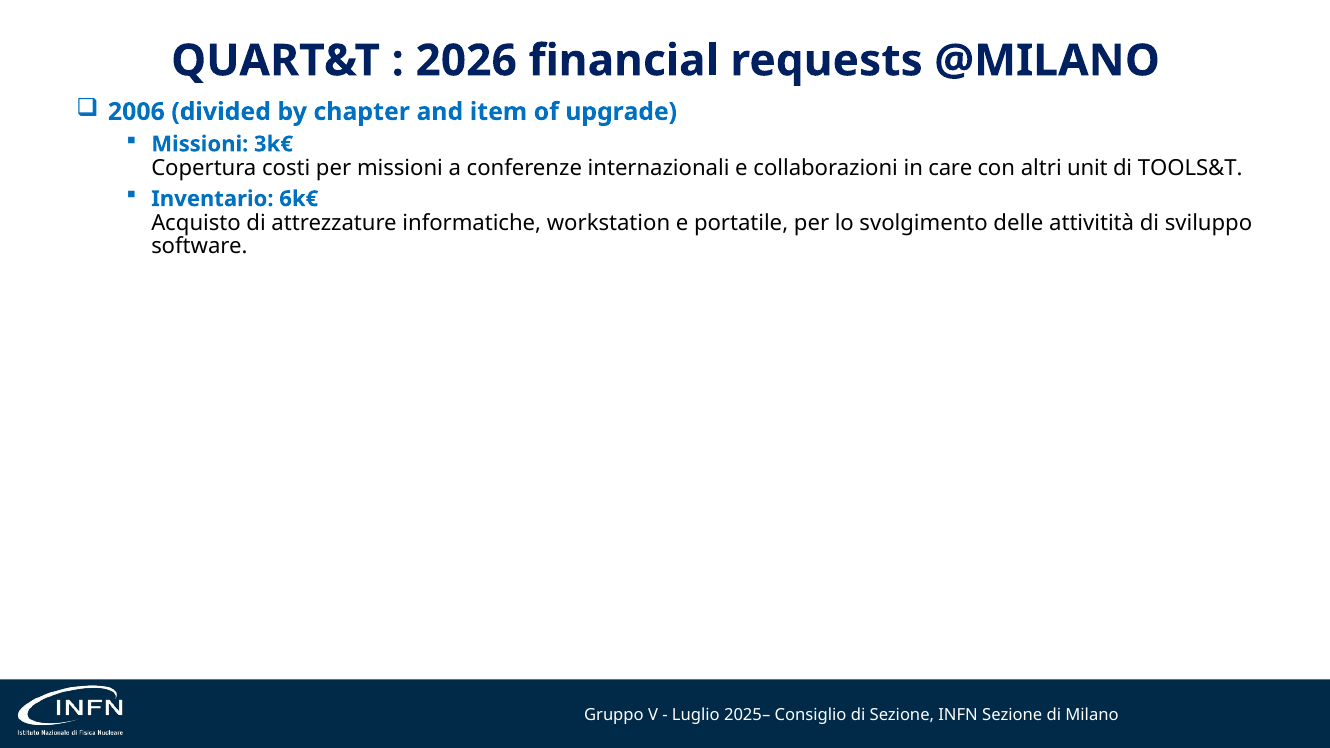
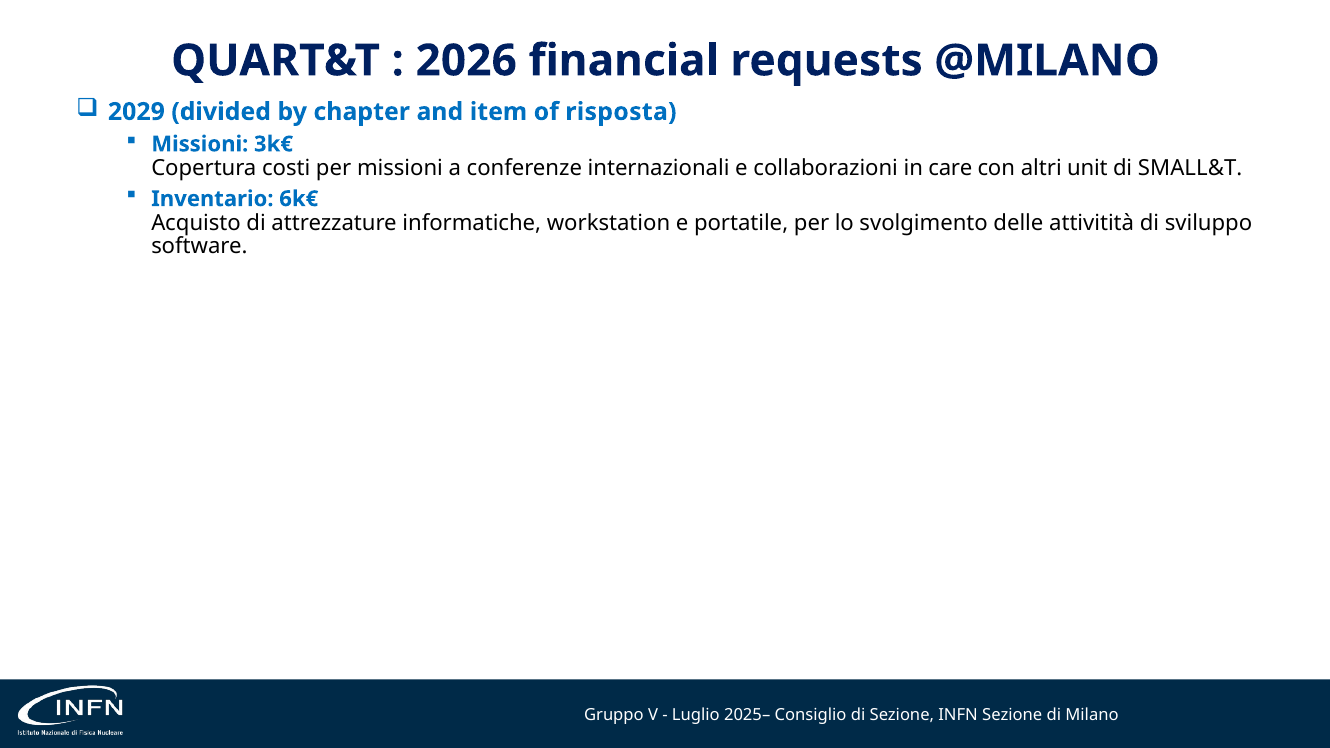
2006: 2006 -> 2029
upgrade: upgrade -> risposta
TOOLS&T: TOOLS&T -> SMALL&T
